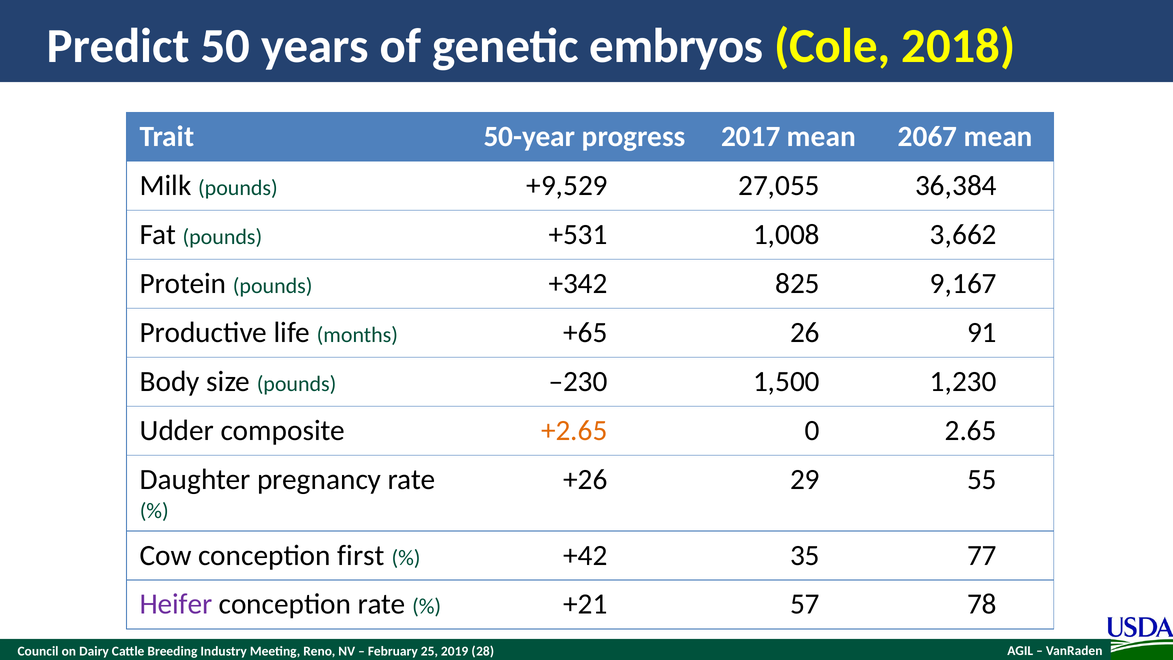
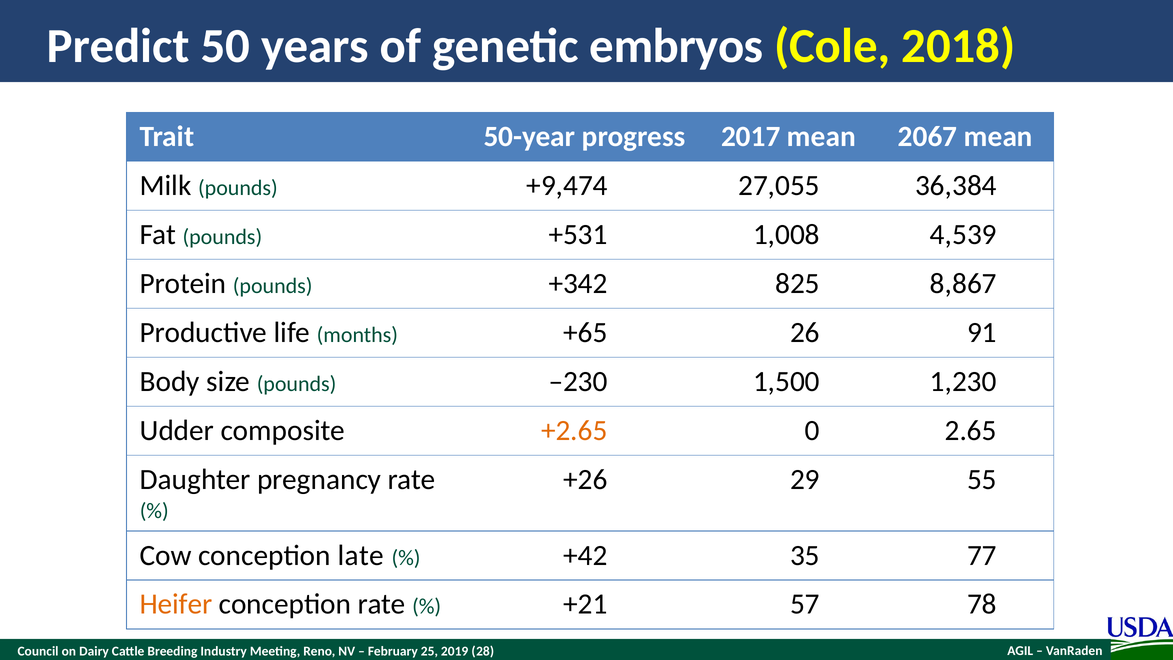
+9,529: +9,529 -> +9,474
3,662: 3,662 -> 4,539
9,167: 9,167 -> 8,867
first: first -> late
Heifer colour: purple -> orange
